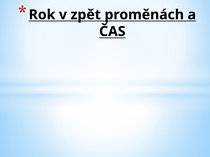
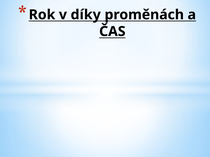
zpět: zpět -> díky
